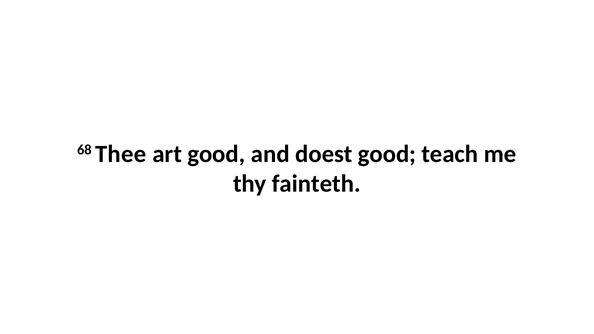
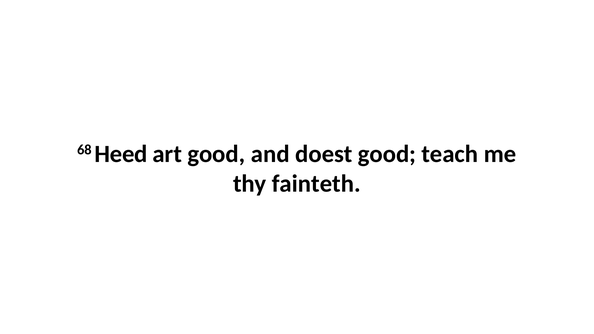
Thee: Thee -> Heed
